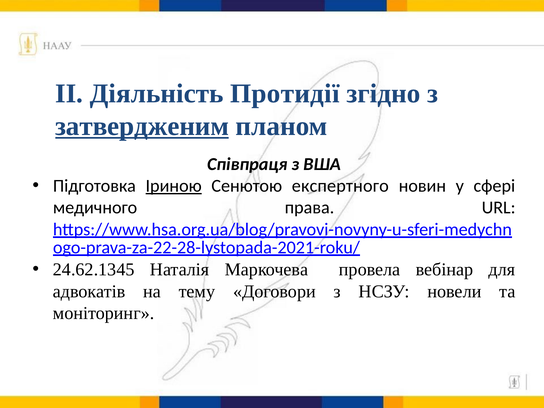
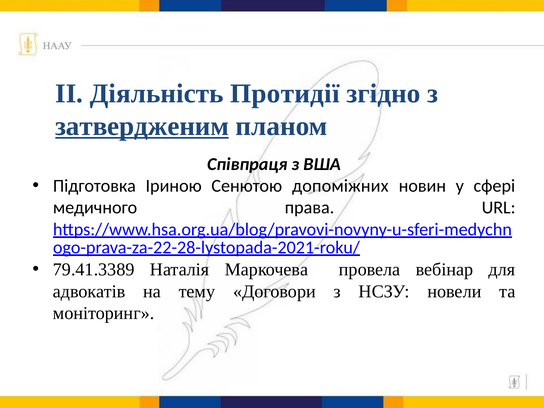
Іриною underline: present -> none
експертного: експертного -> допоміжних
24.62.1345: 24.62.1345 -> 79.41.3389
